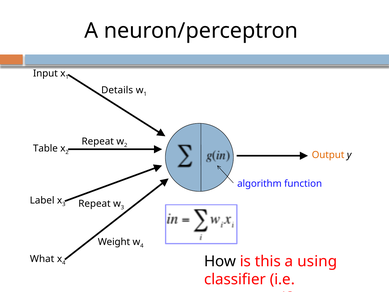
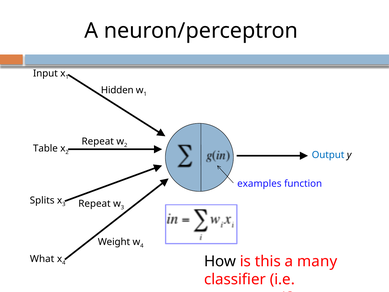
Details: Details -> Hidden
Output colour: orange -> blue
algorithm: algorithm -> examples
Label: Label -> Splits
using: using -> many
